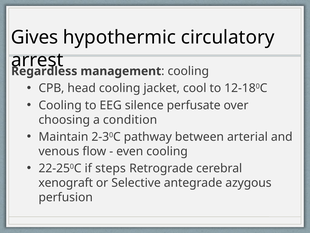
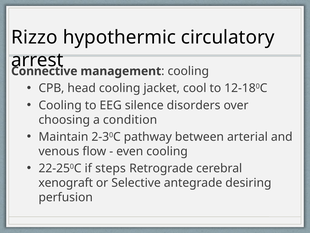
Gives: Gives -> Rizzo
Regardless: Regardless -> Connective
perfusate: perfusate -> disorders
azygous: azygous -> desiring
